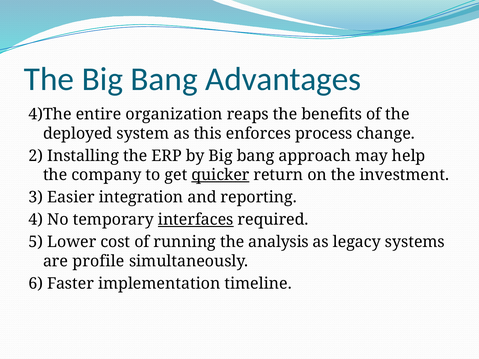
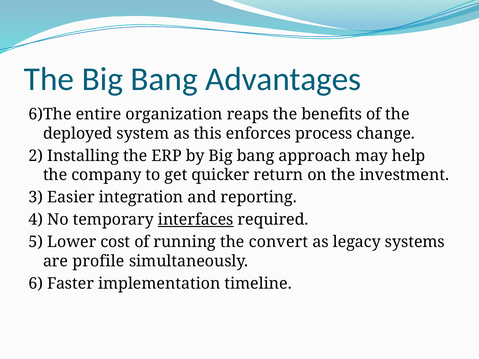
4)The: 4)The -> 6)The
quicker underline: present -> none
analysis: analysis -> convert
